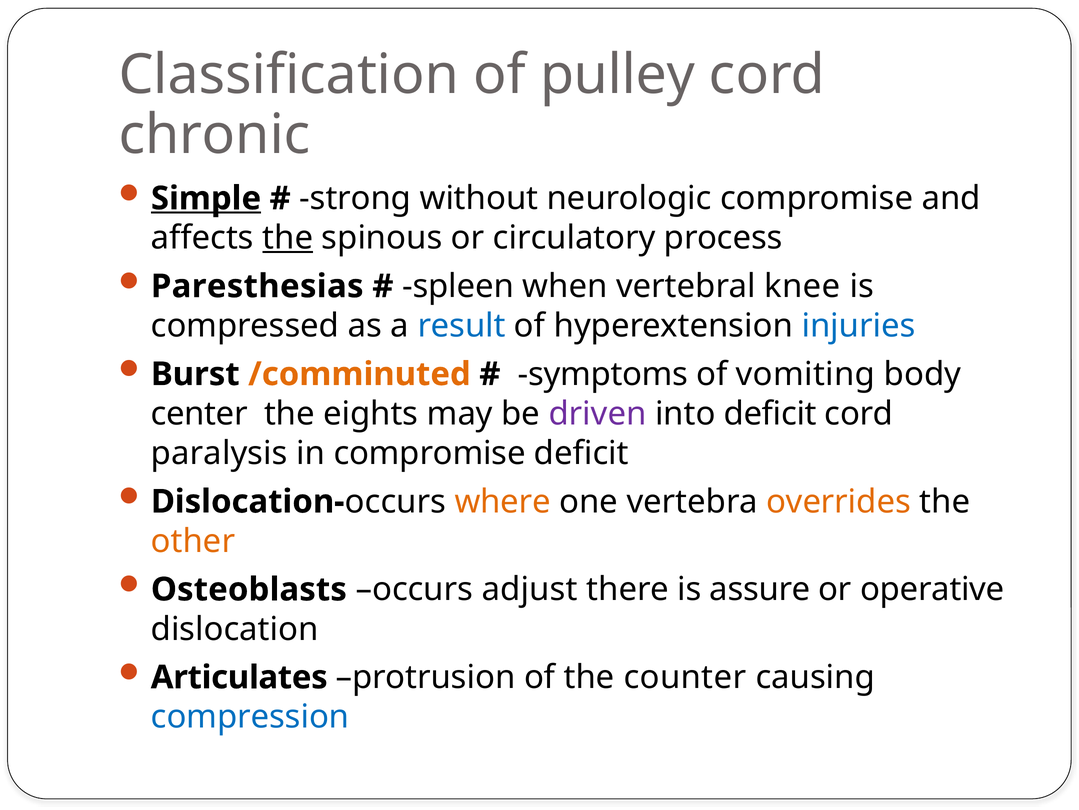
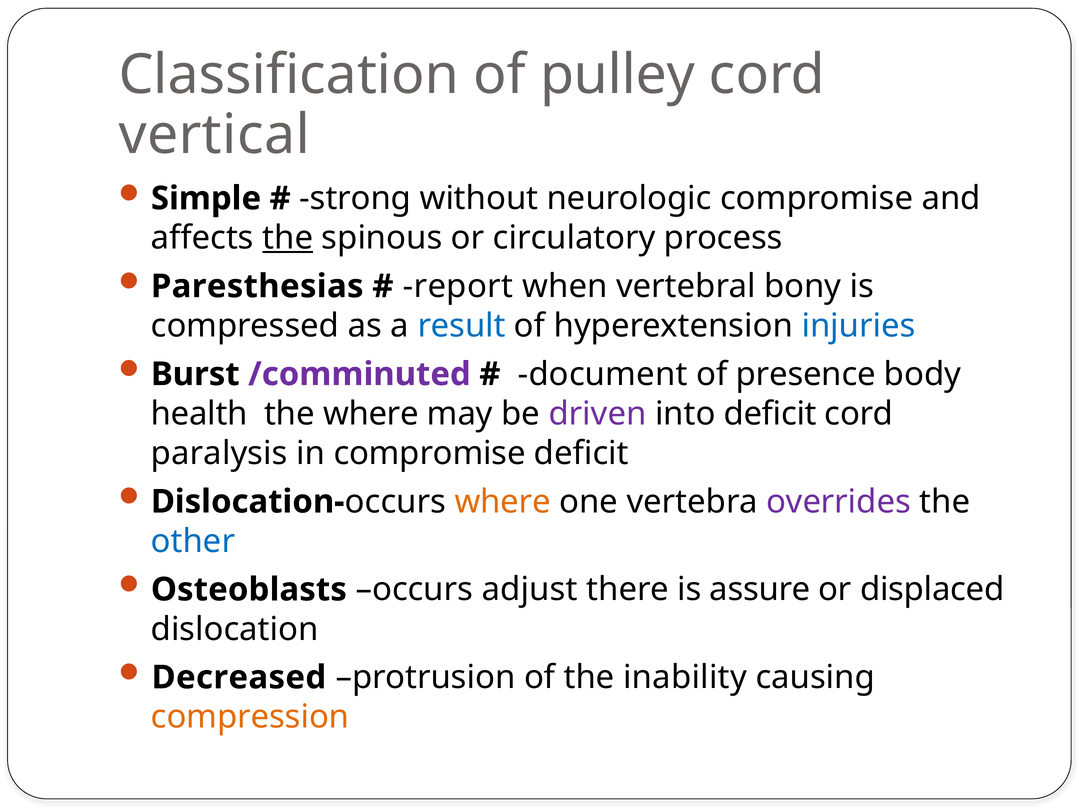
chronic: chronic -> vertical
Simple underline: present -> none
spleen: spleen -> report
knee: knee -> bony
/comminuted colour: orange -> purple
symptoms: symptoms -> document
vomiting: vomiting -> presence
center: center -> health
the eights: eights -> where
overrides colour: orange -> purple
other colour: orange -> blue
operative: operative -> displaced
Articulates: Articulates -> Decreased
counter: counter -> inability
compression colour: blue -> orange
